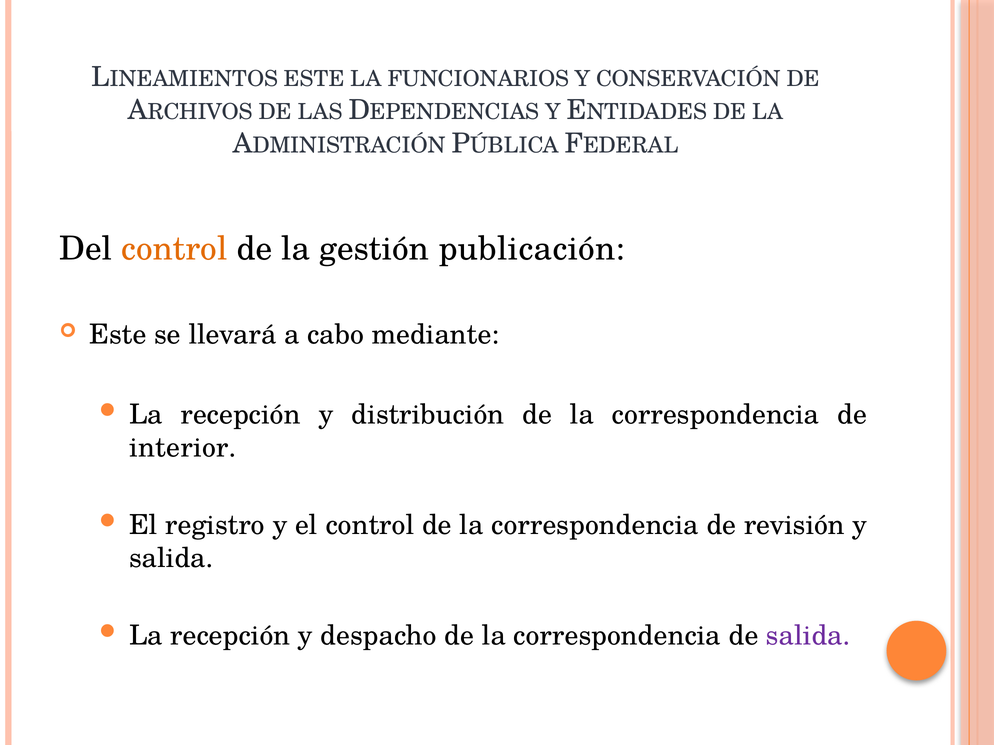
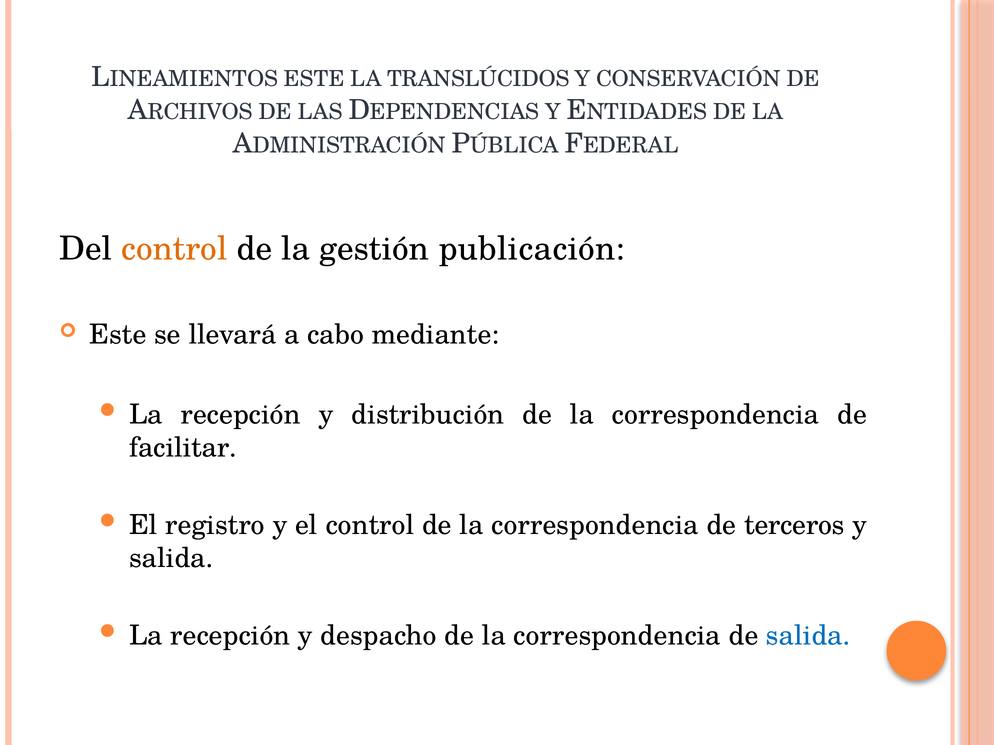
FUNCIONARIOS: FUNCIONARIOS -> TRANSLÚCIDOS
interior: interior -> facilitar
revisión: revisión -> terceros
salida at (808, 636) colour: purple -> blue
